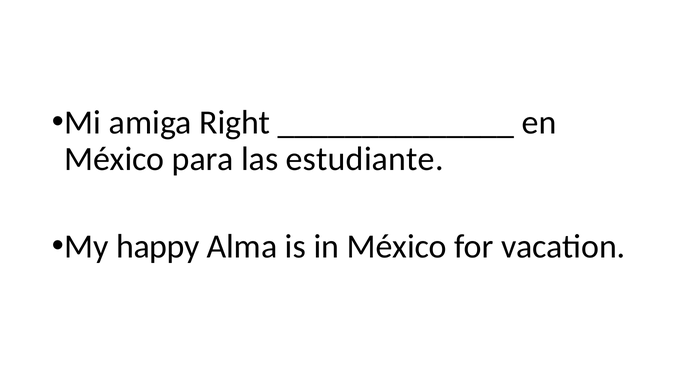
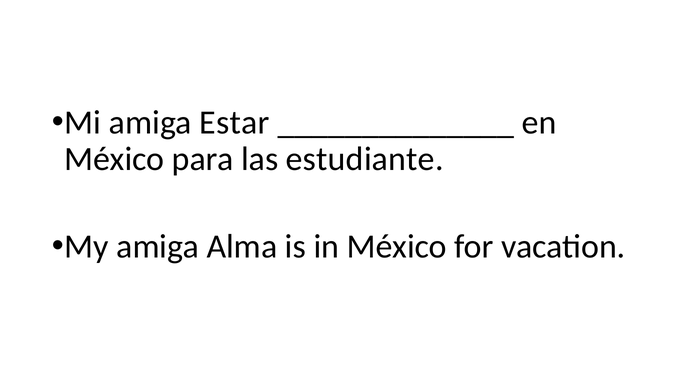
Right: Right -> Estar
My happy: happy -> amiga
